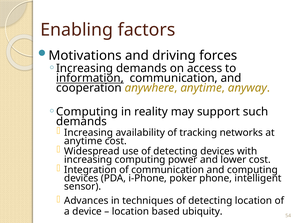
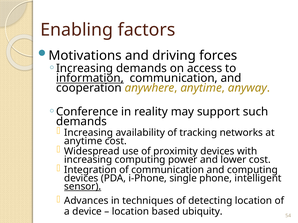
Computing at (87, 112): Computing -> Conference
use of detecting: detecting -> proximity
poker: poker -> single
sensor underline: none -> present
